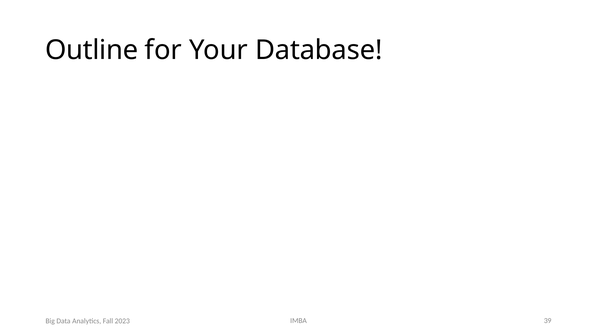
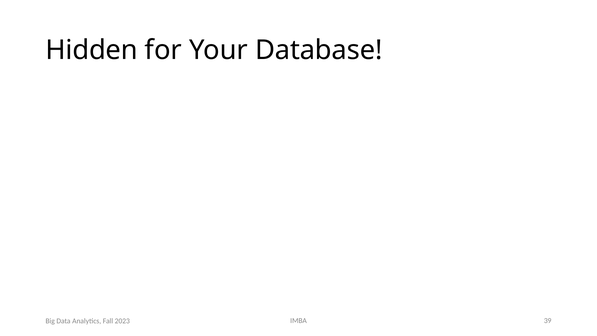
Outline: Outline -> Hidden
